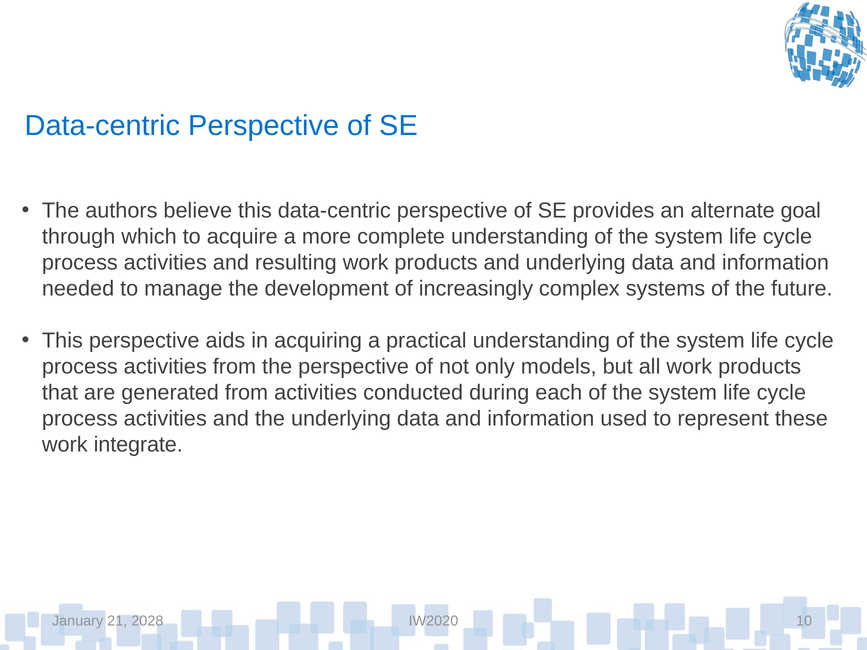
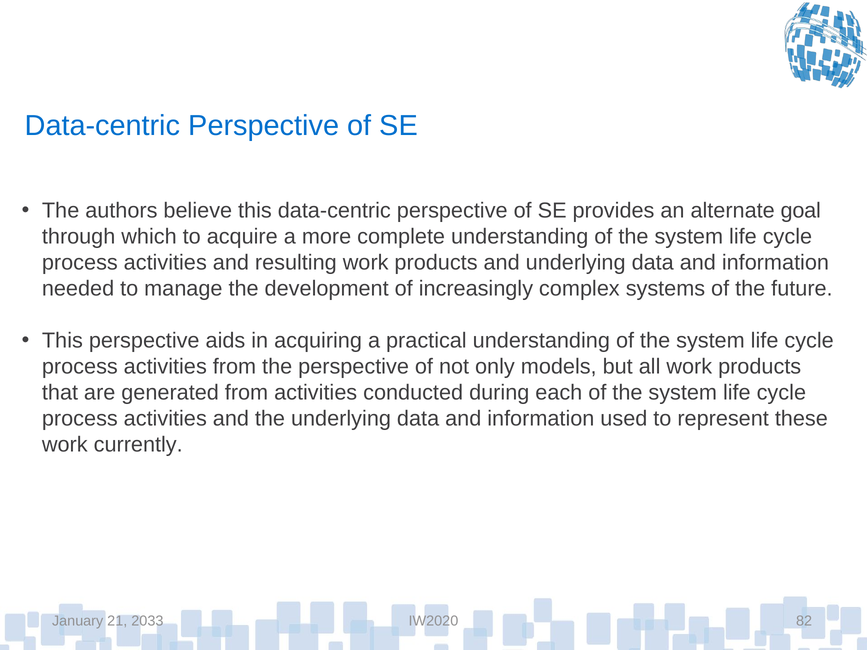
integrate: integrate -> currently
2028: 2028 -> 2033
10: 10 -> 82
